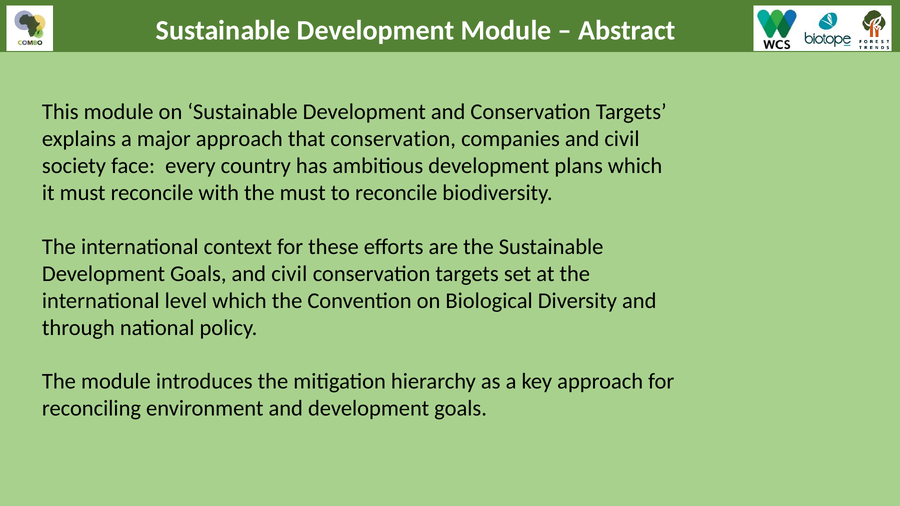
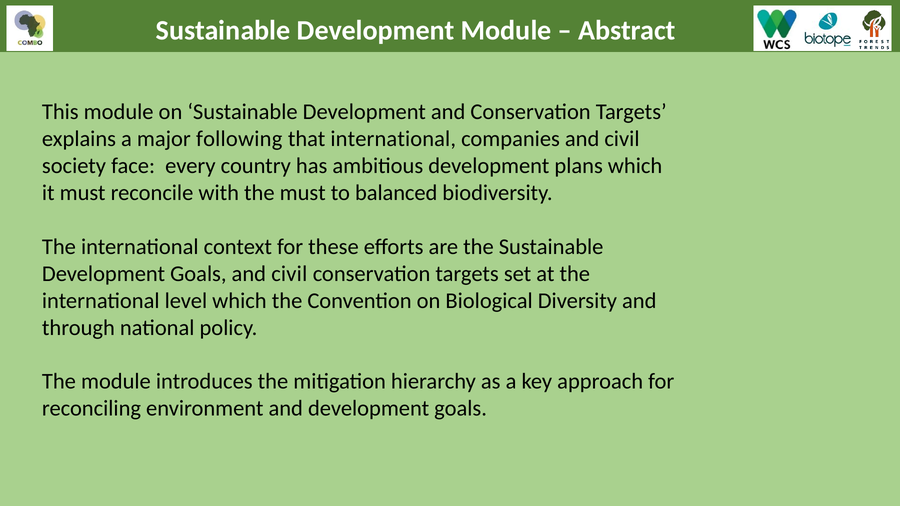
major approach: approach -> following
that conservation: conservation -> international
to reconcile: reconcile -> balanced
